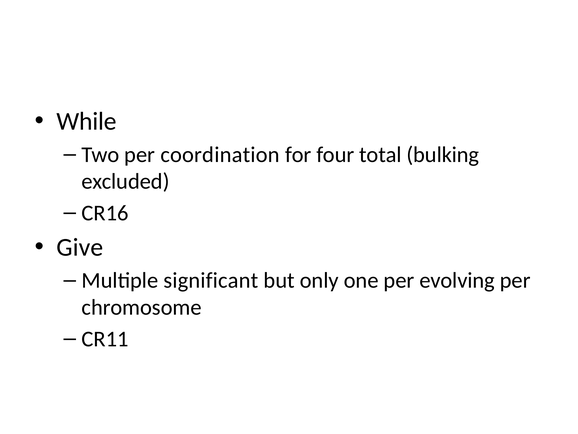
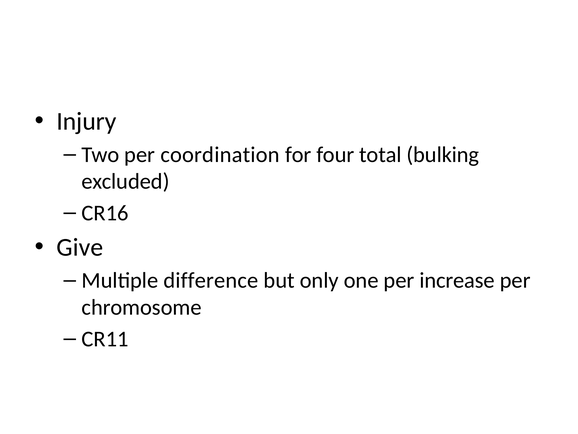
While: While -> Injury
significant: significant -> difference
evolving: evolving -> increase
